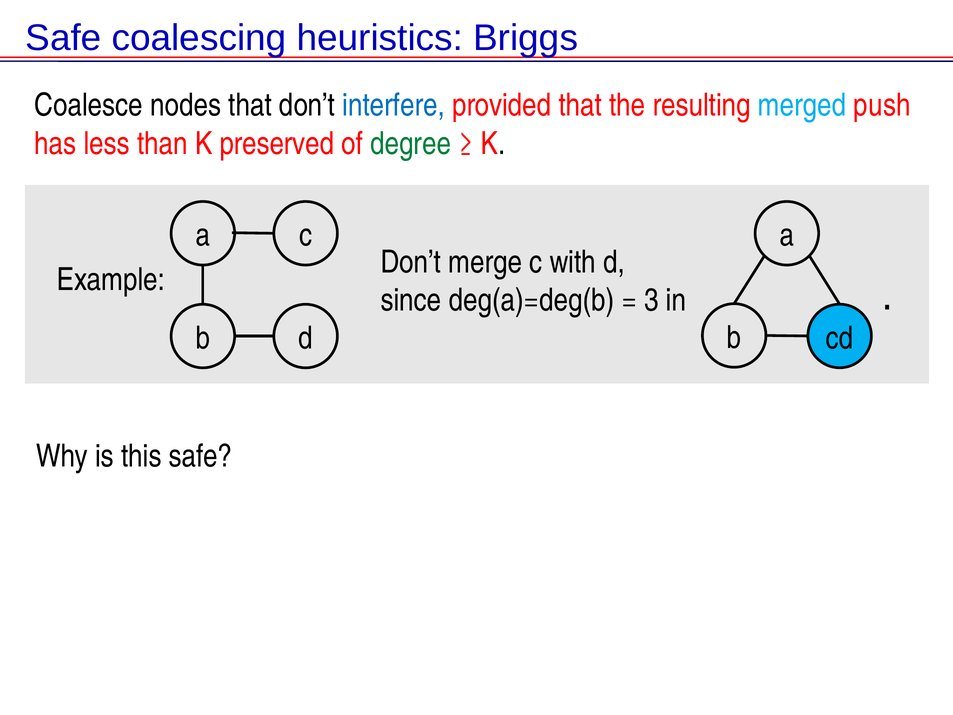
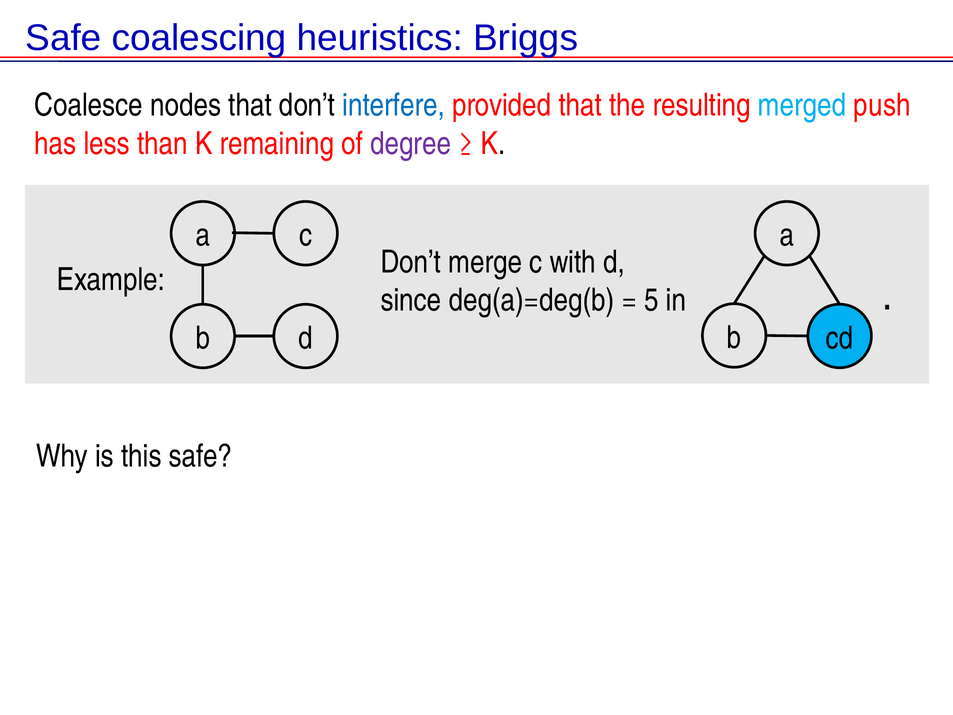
preserved: preserved -> remaining
degree colour: green -> purple
3: 3 -> 5
